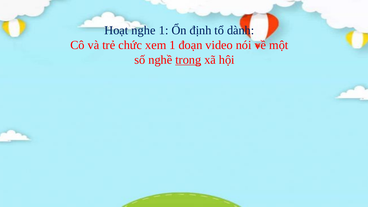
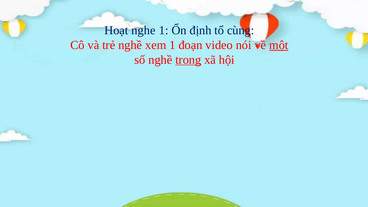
dành: dành -> cùng
trẻ chức: chức -> nghề
một underline: none -> present
